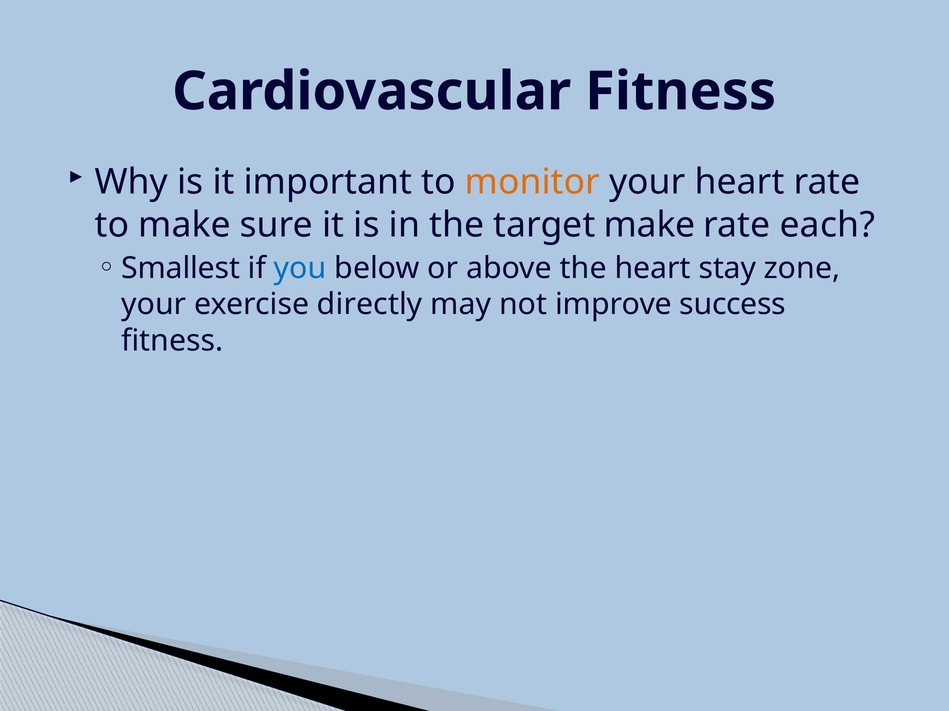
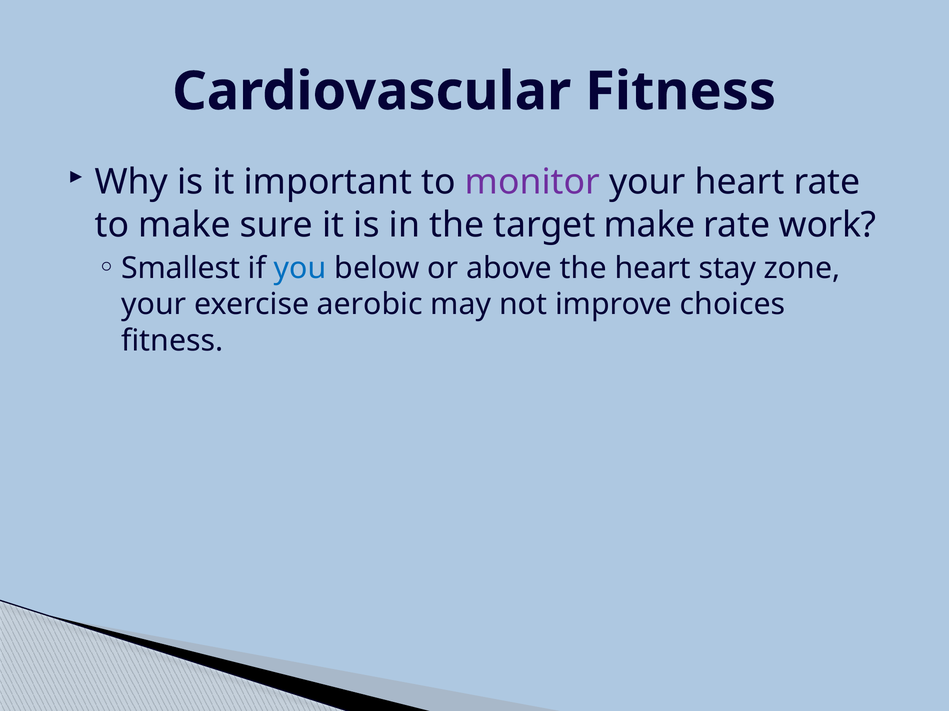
monitor colour: orange -> purple
each: each -> work
directly: directly -> aerobic
success: success -> choices
